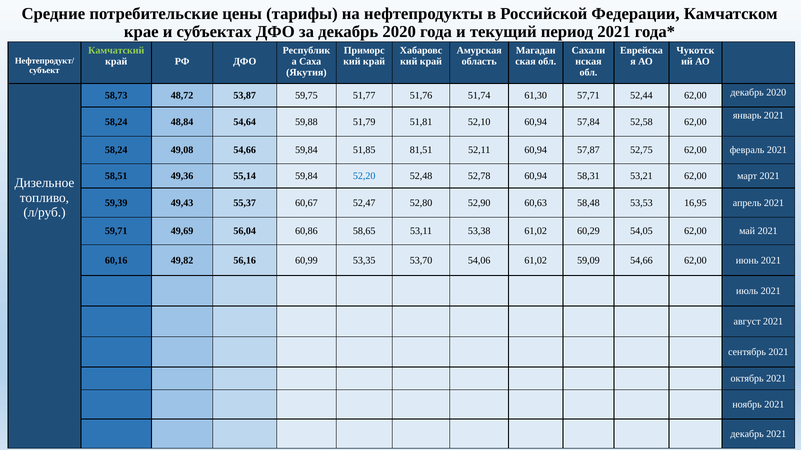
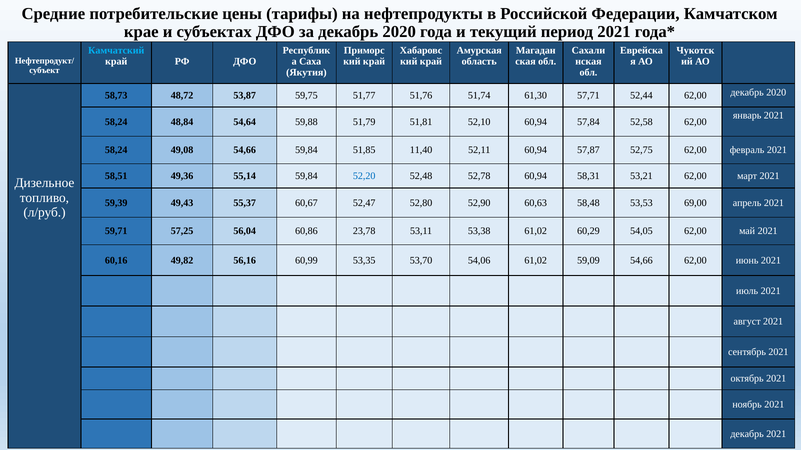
Камчатский colour: light green -> light blue
81,51: 81,51 -> 11,40
16,95: 16,95 -> 69,00
49,69: 49,69 -> 57,25
58,65: 58,65 -> 23,78
